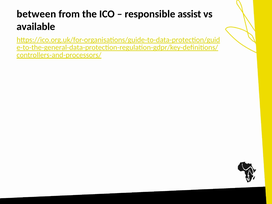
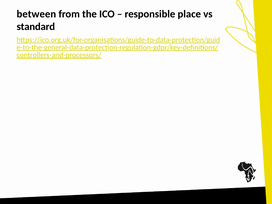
assist: assist -> place
available: available -> standard
